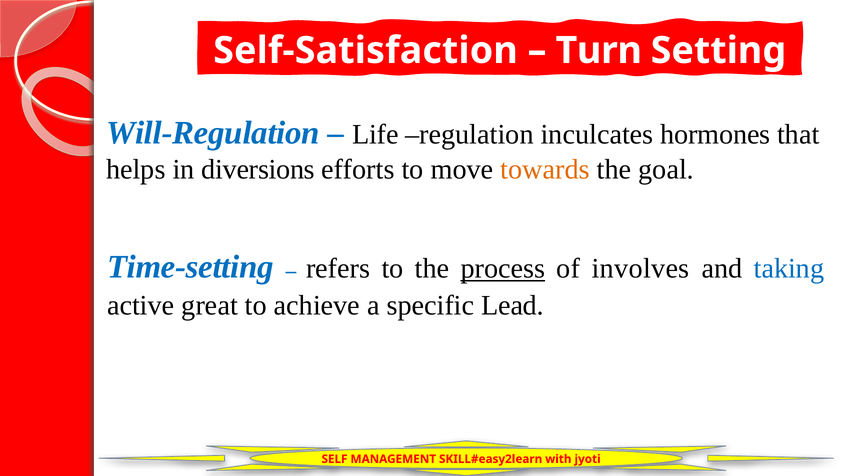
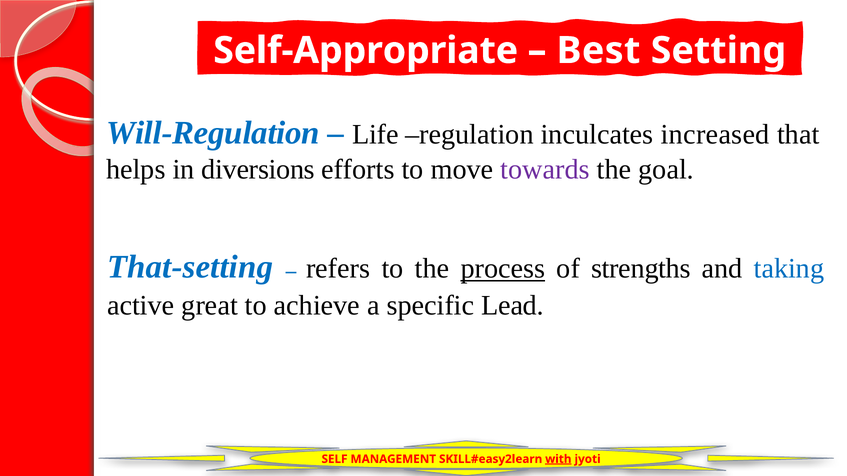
Self-Satisfaction: Self-Satisfaction -> Self-Appropriate
Turn: Turn -> Best
hormones: hormones -> increased
towards colour: orange -> purple
Time-setting: Time-setting -> That-setting
involves: involves -> strengths
with underline: none -> present
